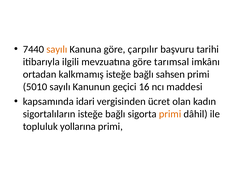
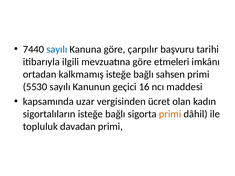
sayılı at (57, 49) colour: orange -> blue
tarımsal: tarımsal -> etmeleri
5010: 5010 -> 5530
idari: idari -> uzar
yollarına: yollarına -> davadan
